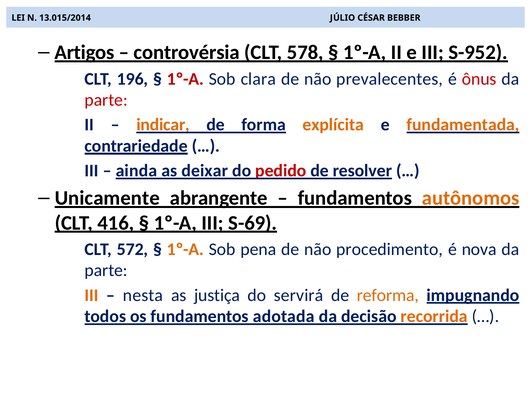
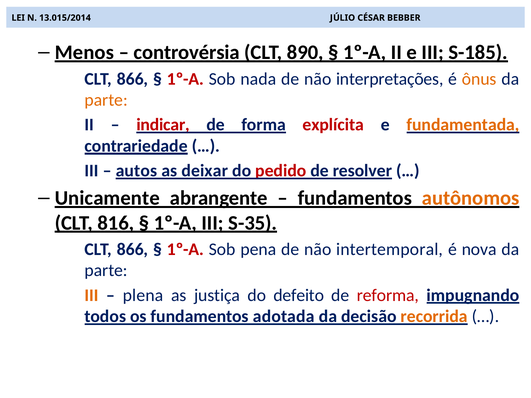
Artigos: Artigos -> Menos
578: 578 -> 890
S-952: S-952 -> S-185
196 at (132, 79): 196 -> 866
clara: clara -> nada
prevalecentes: prevalecentes -> interpretações
ônus colour: red -> orange
parte at (106, 100) colour: red -> orange
indicar colour: orange -> red
explícita colour: orange -> red
ainda: ainda -> autos
416: 416 -> 816
S-69: S-69 -> S-35
572 at (132, 249): 572 -> 866
1º-A at (185, 249) colour: orange -> red
procedimento: procedimento -> intertemporal
nesta: nesta -> plena
servirá: servirá -> defeito
reforma colour: orange -> red
